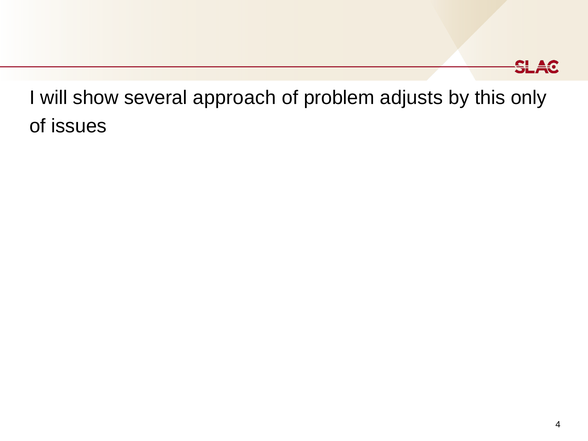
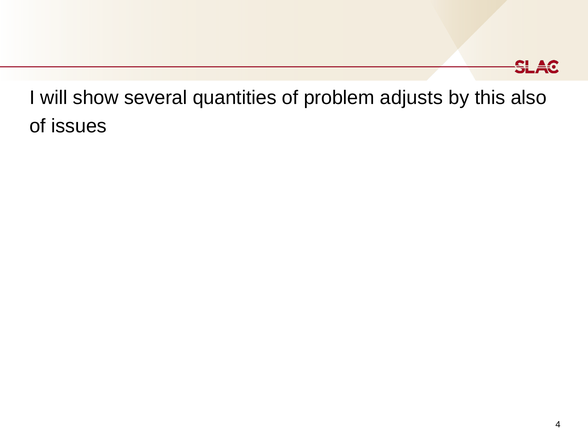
approach: approach -> quantities
only: only -> also
